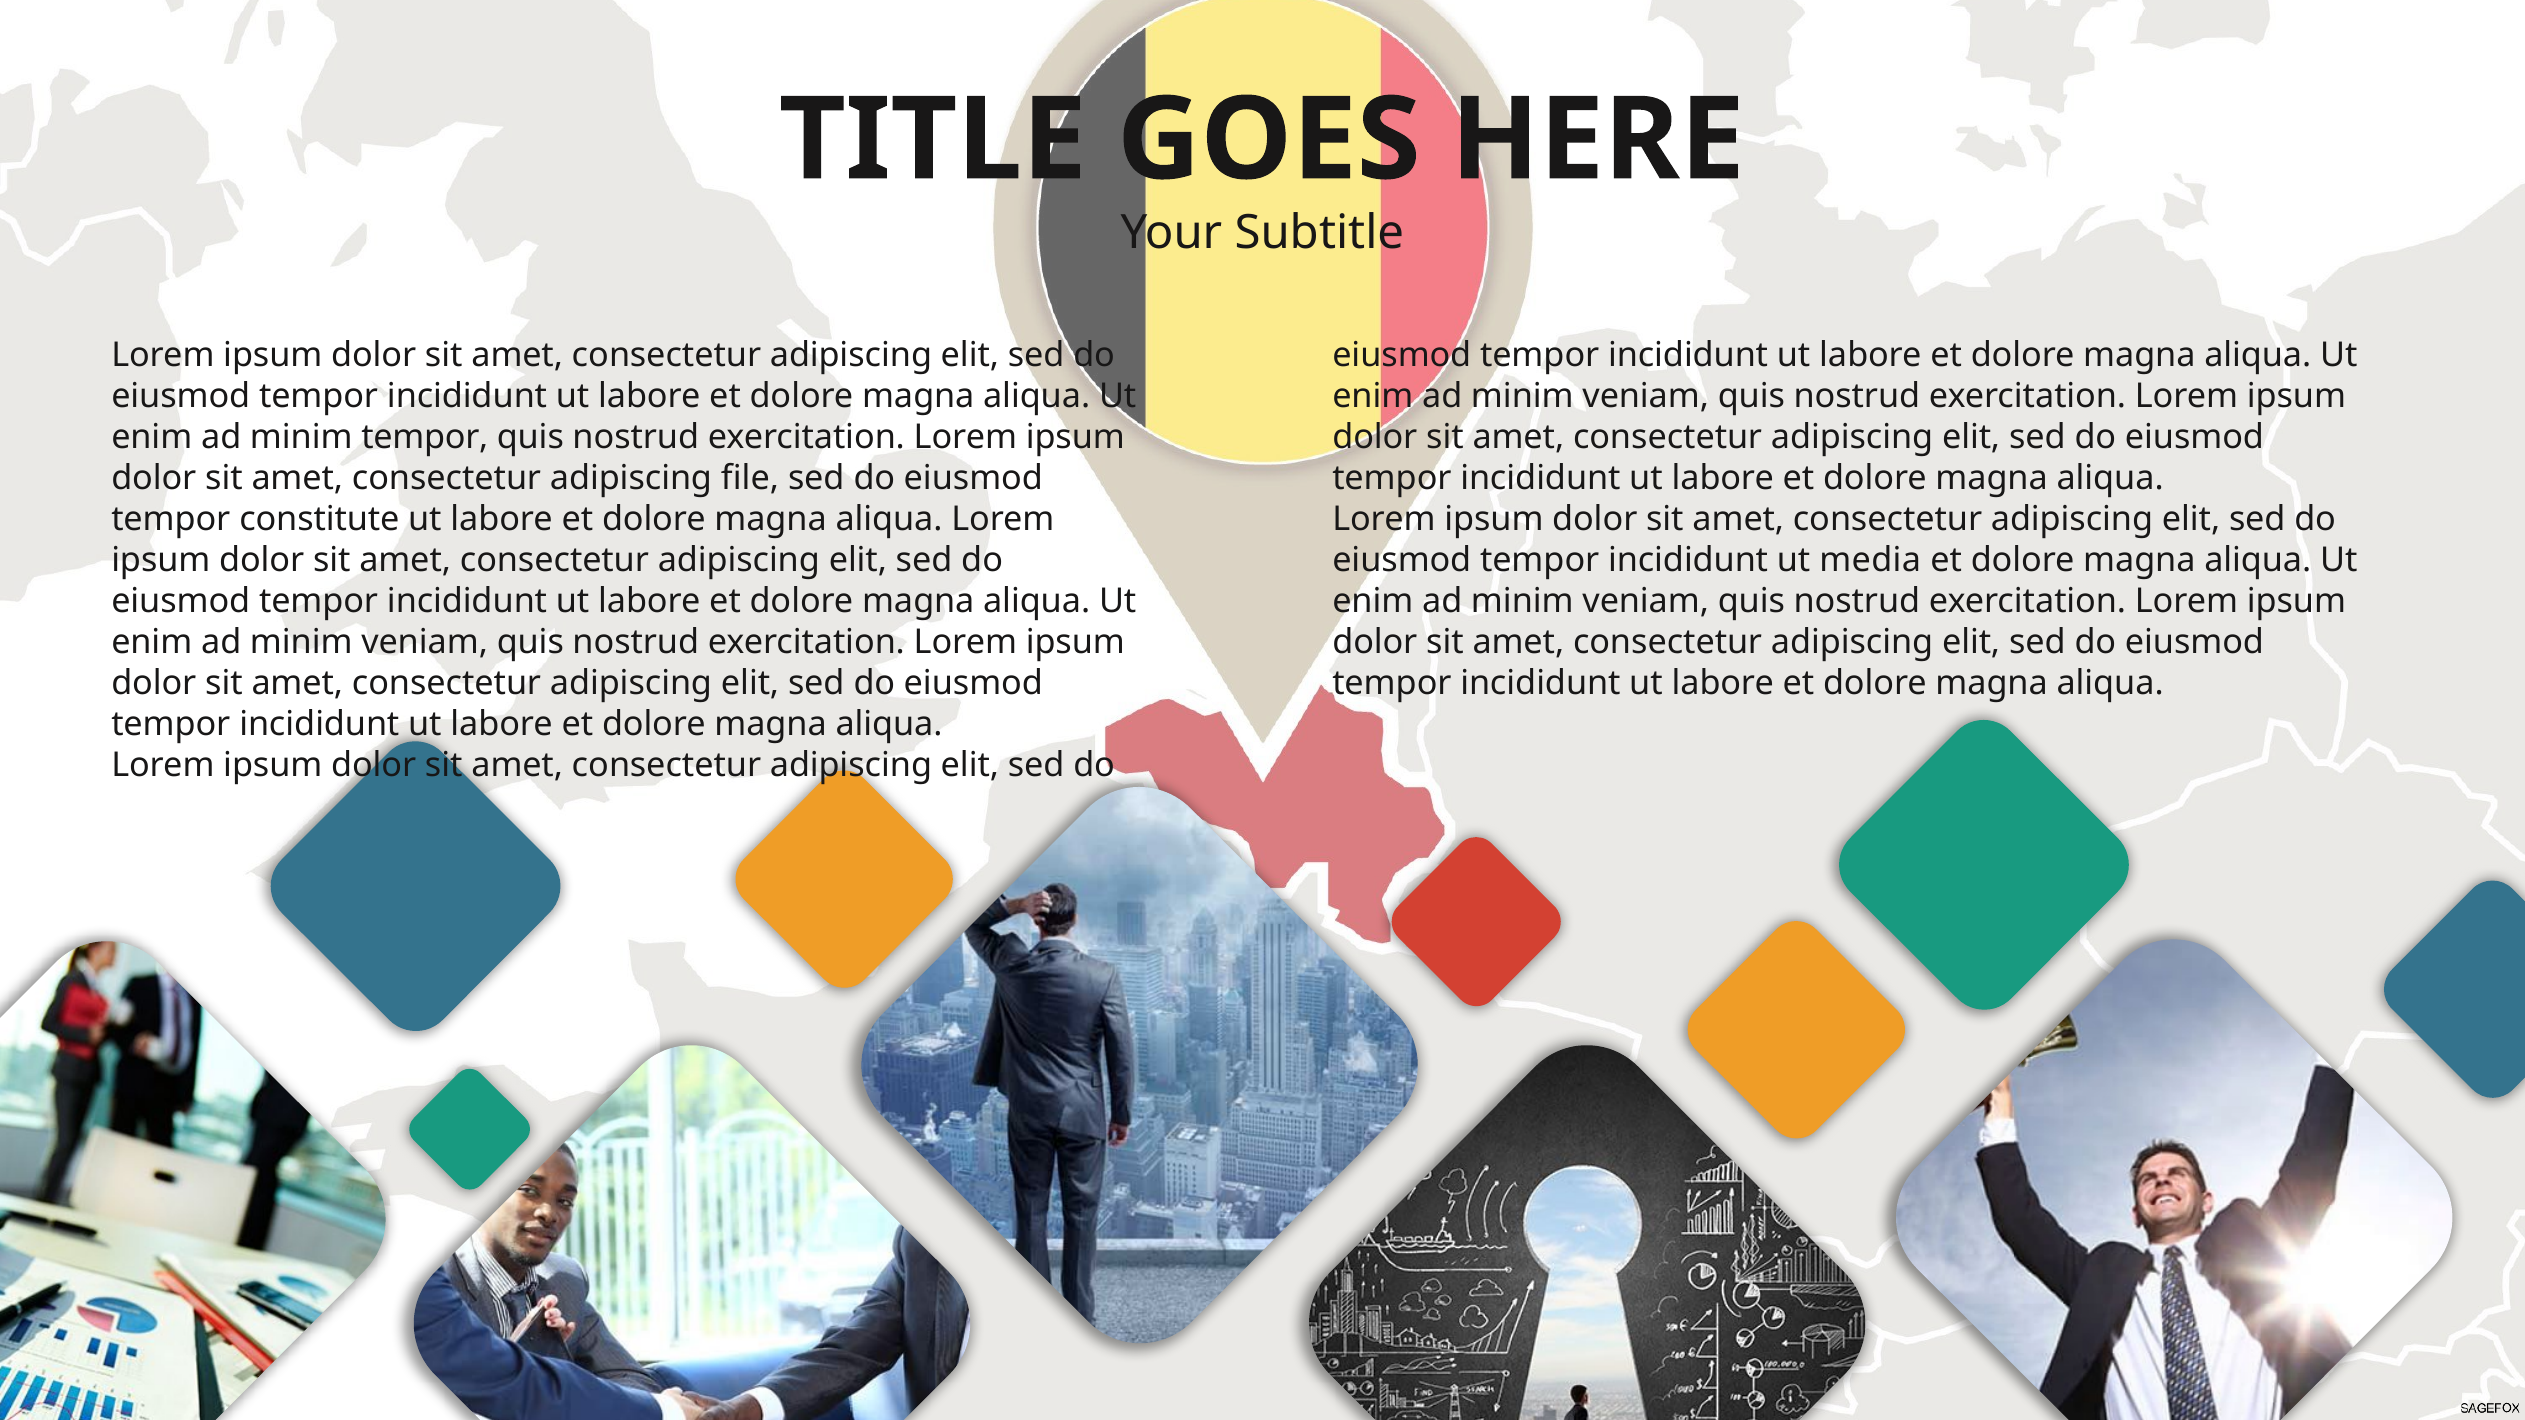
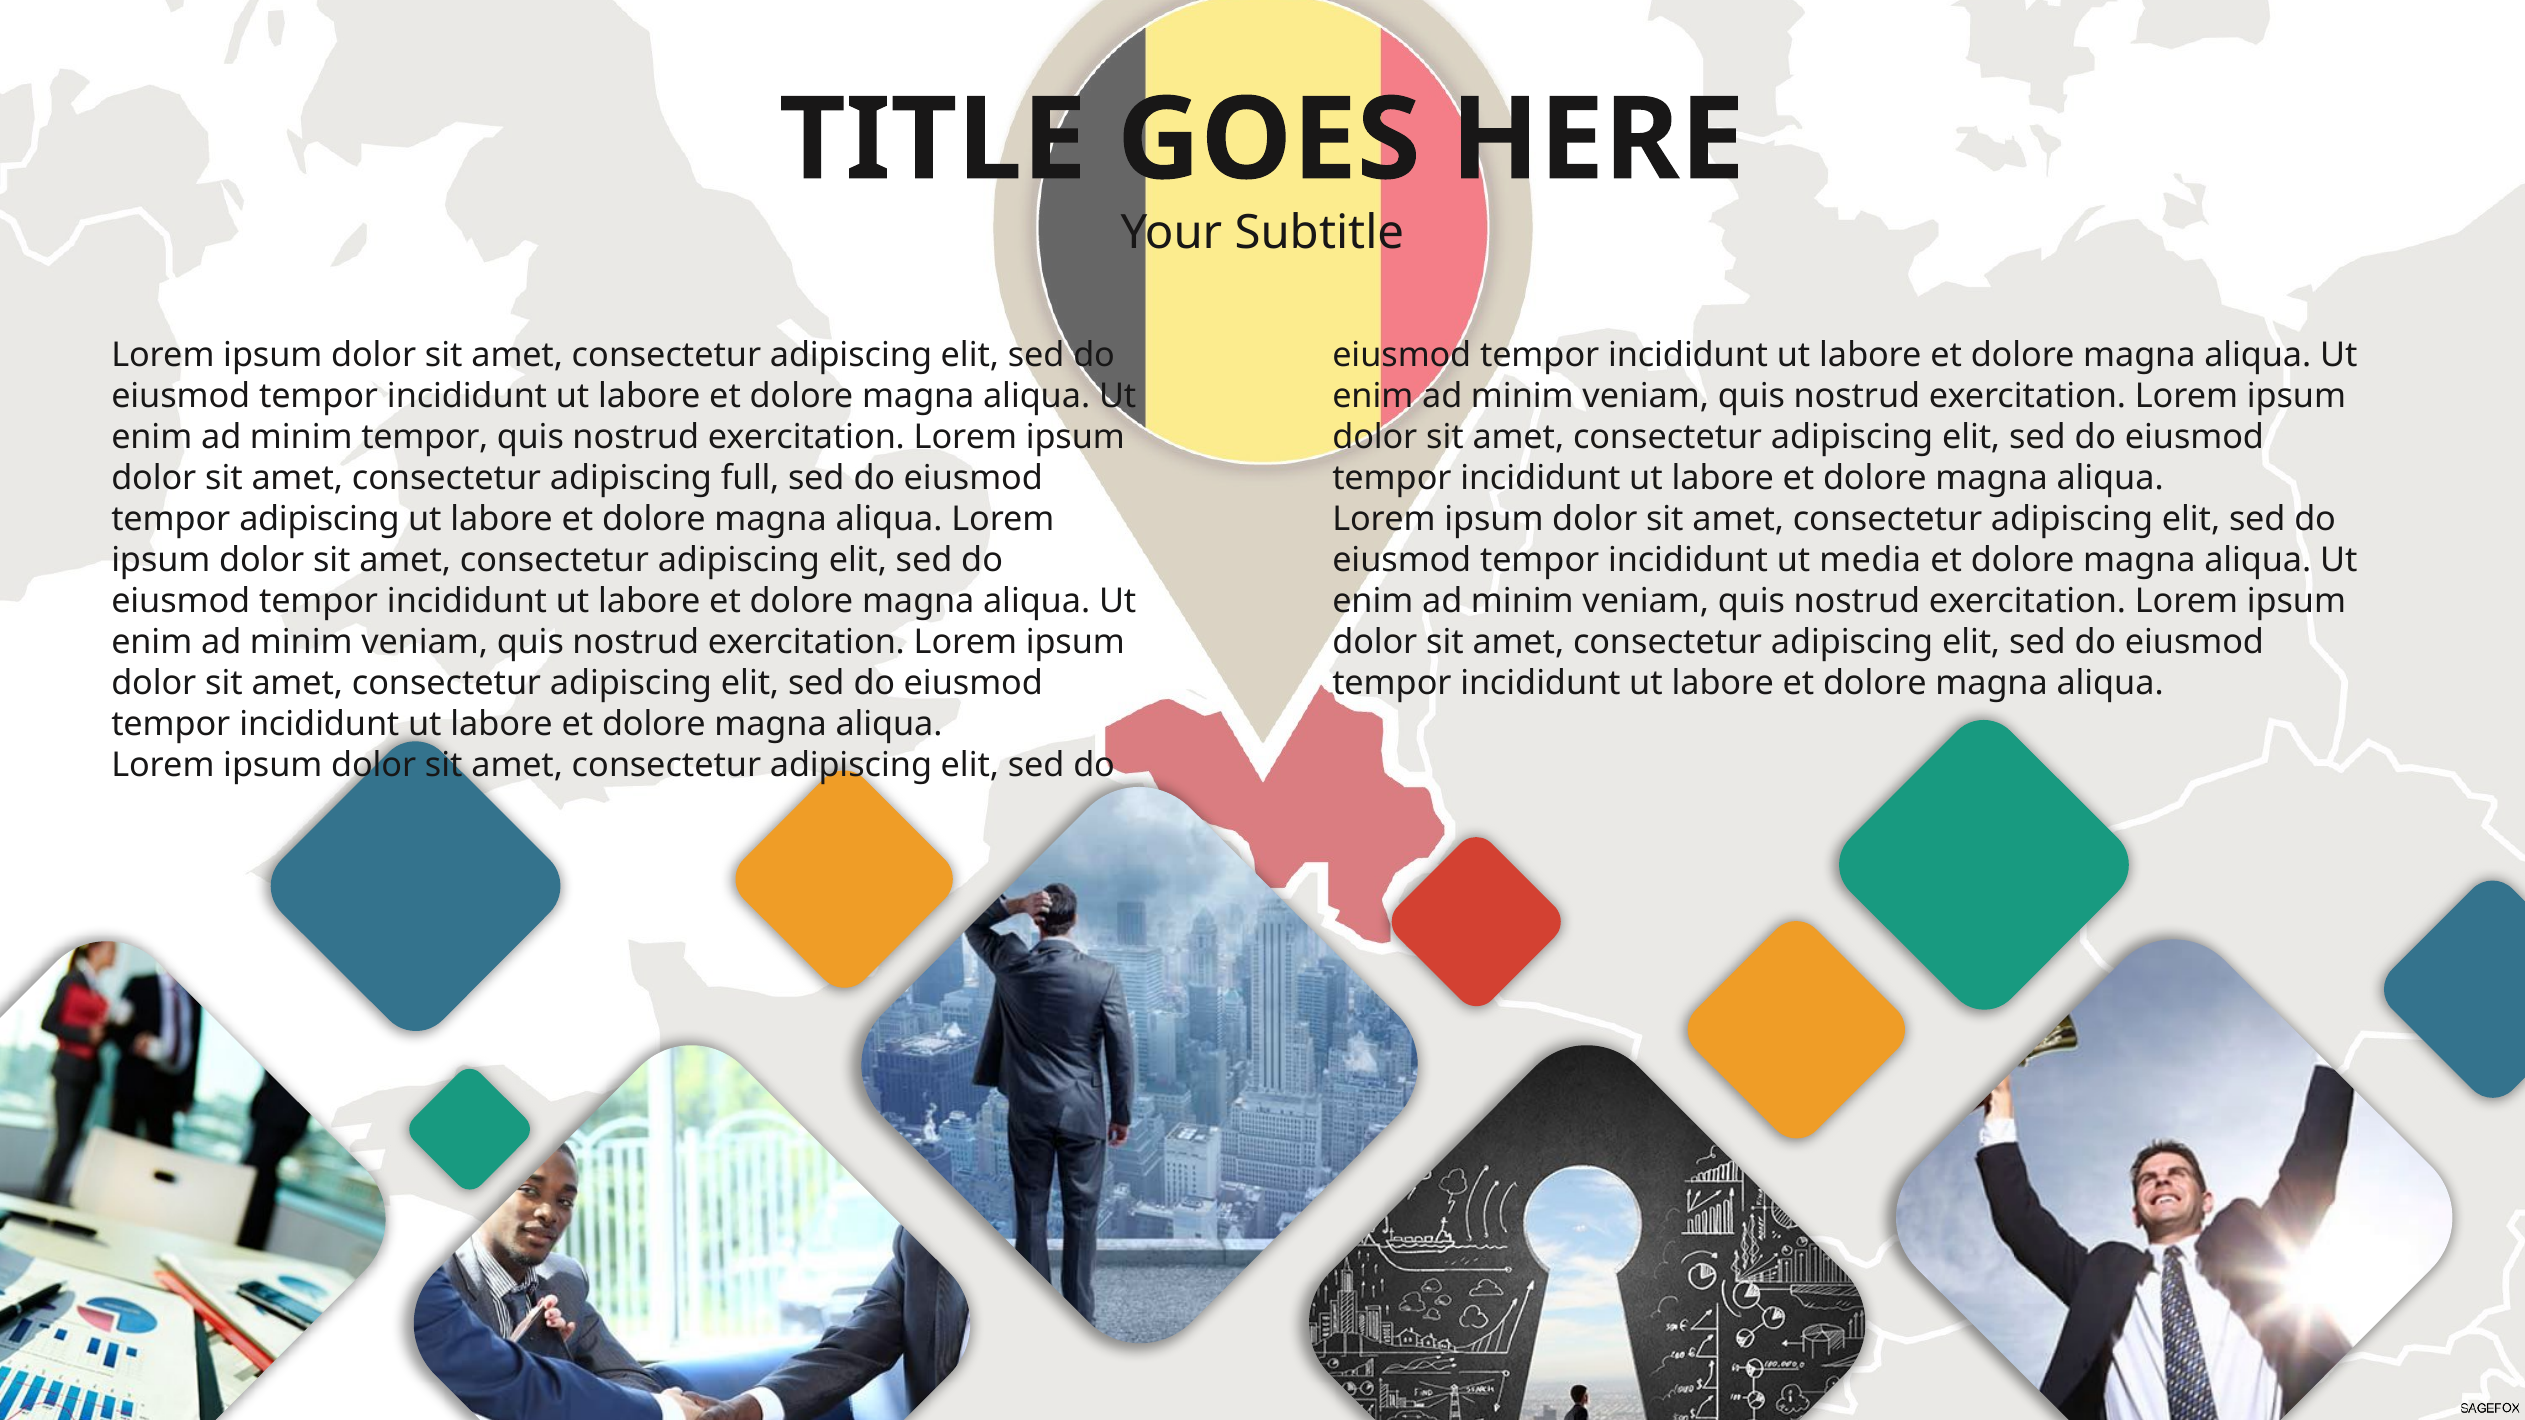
file: file -> full
tempor constitute: constitute -> adipiscing
